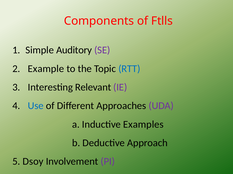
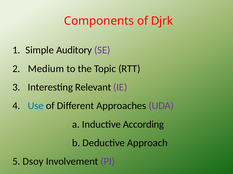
Ftlls: Ftlls -> Djrk
Example: Example -> Medium
RTT colour: blue -> black
Examples: Examples -> According
